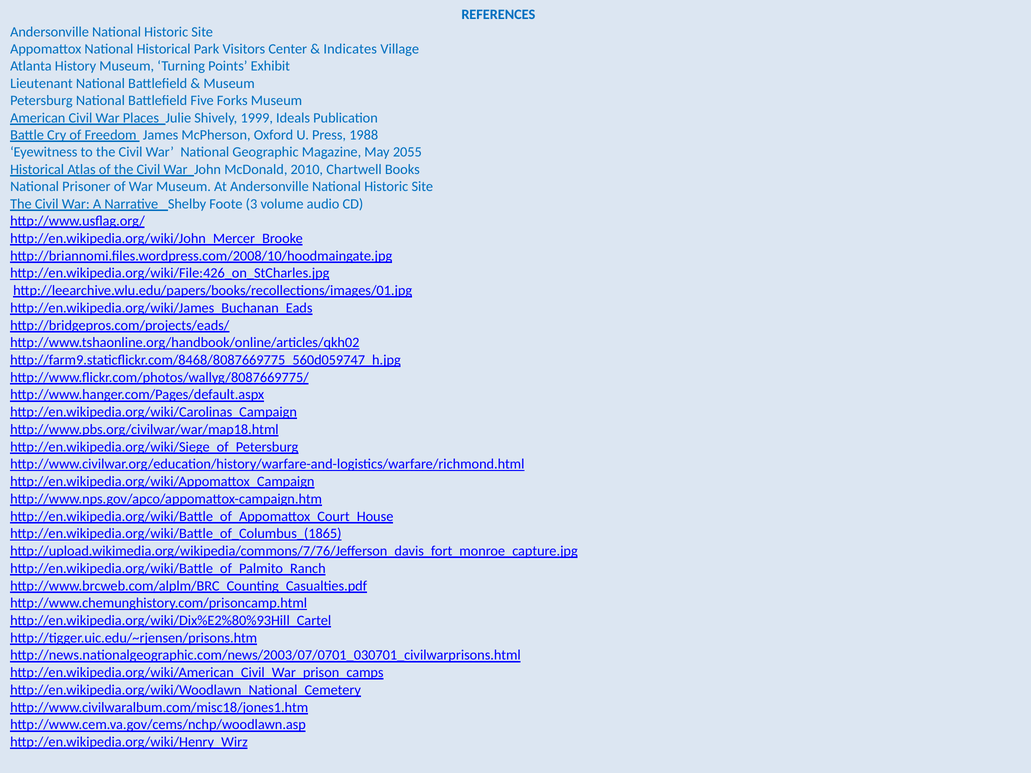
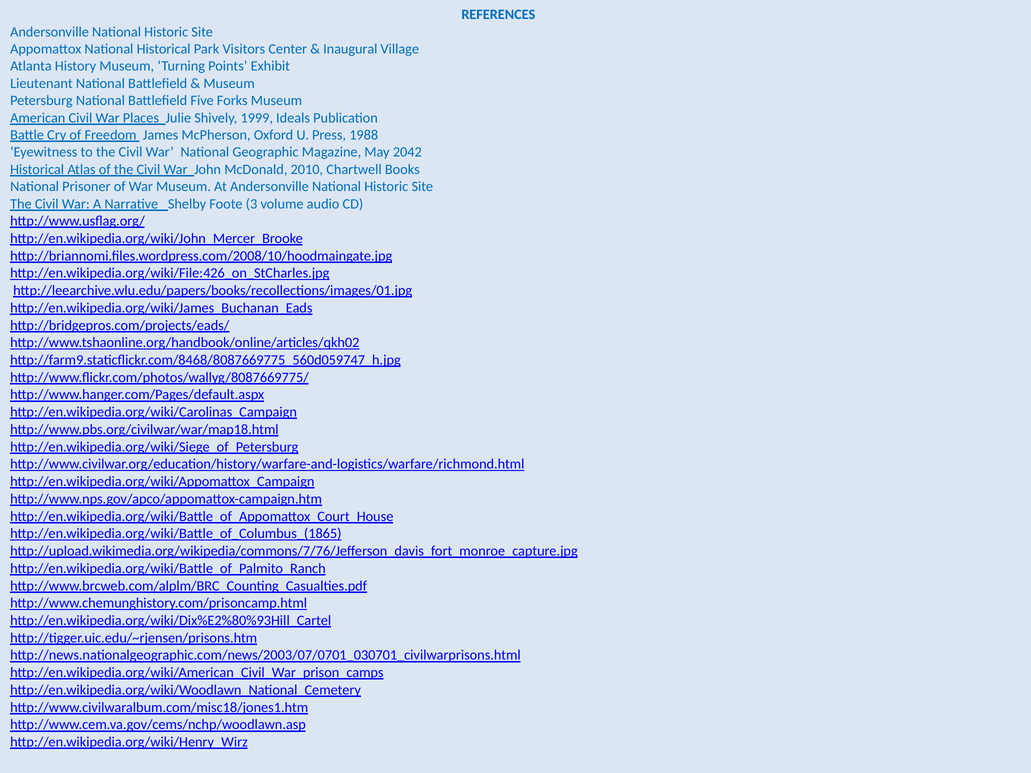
Indicates: Indicates -> Inaugural
2055: 2055 -> 2042
